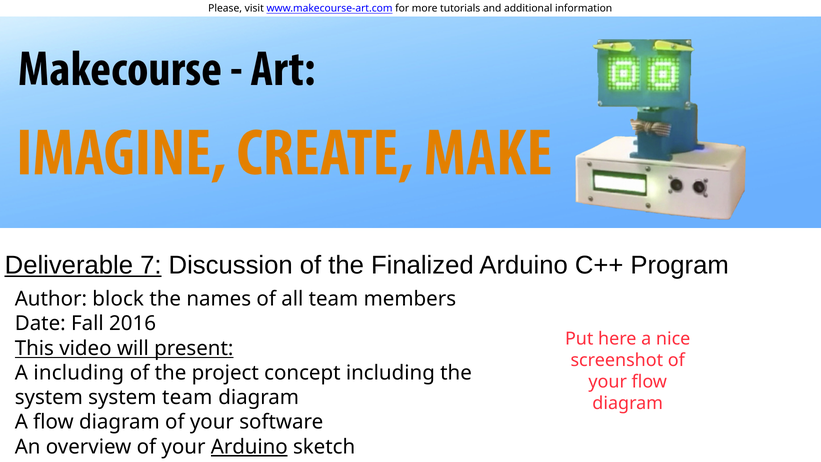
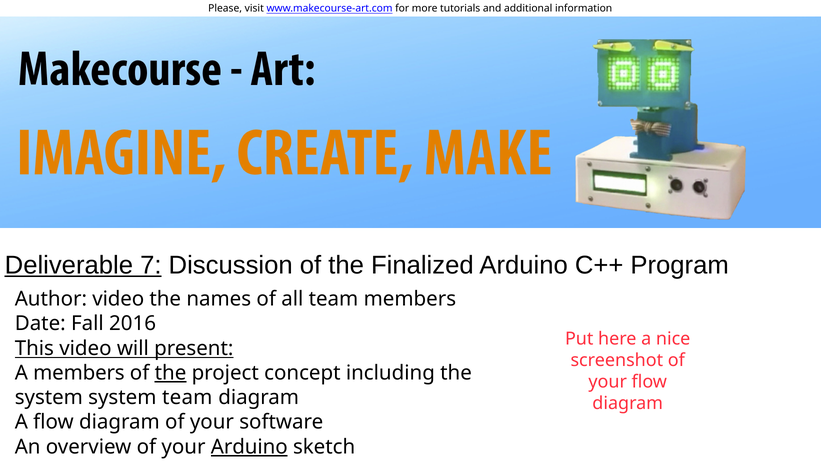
Author block: block -> video
A including: including -> members
the at (170, 373) underline: none -> present
